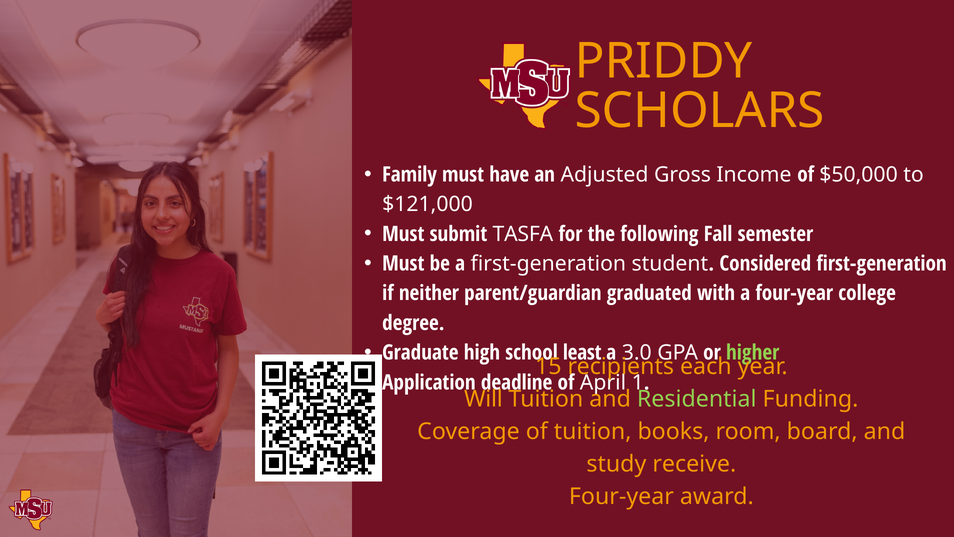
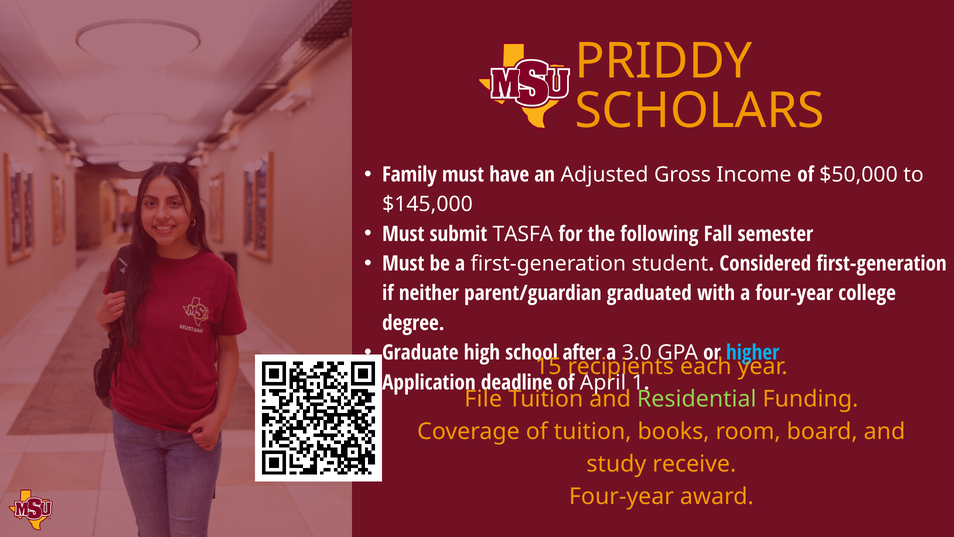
$121,000: $121,000 -> $145,000
least: least -> after
higher colour: light green -> light blue
Will: Will -> File
